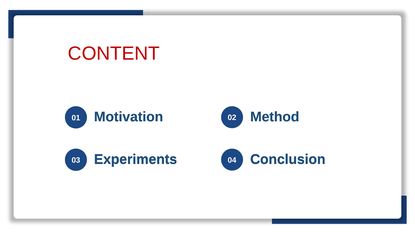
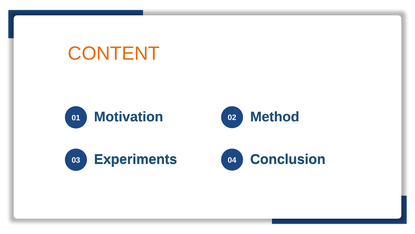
CONTENT colour: red -> orange
